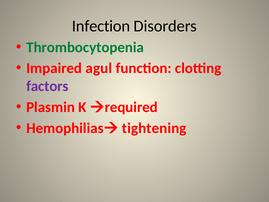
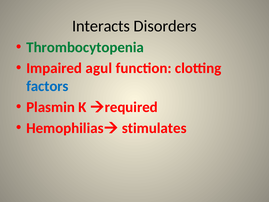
Infection: Infection -> Interacts
factors colour: purple -> blue
tightening: tightening -> stimulates
